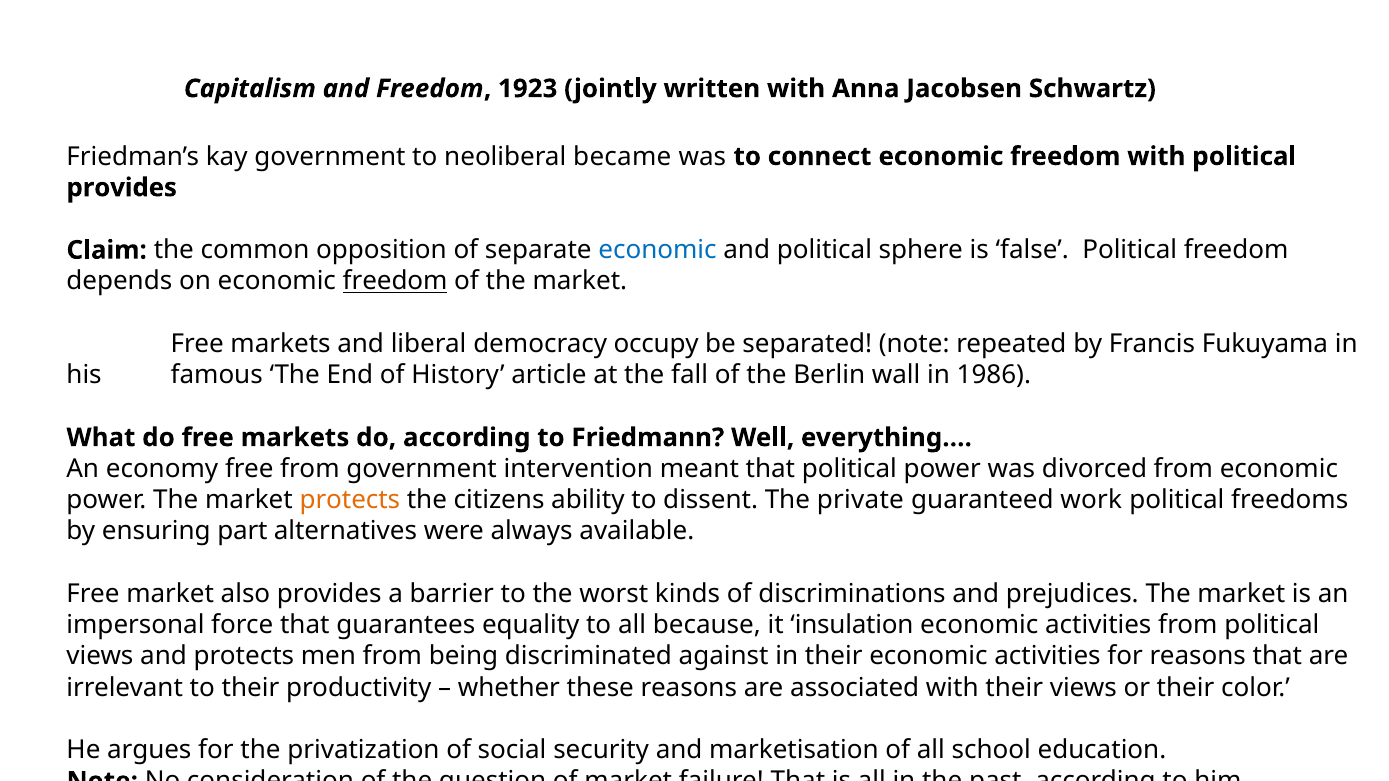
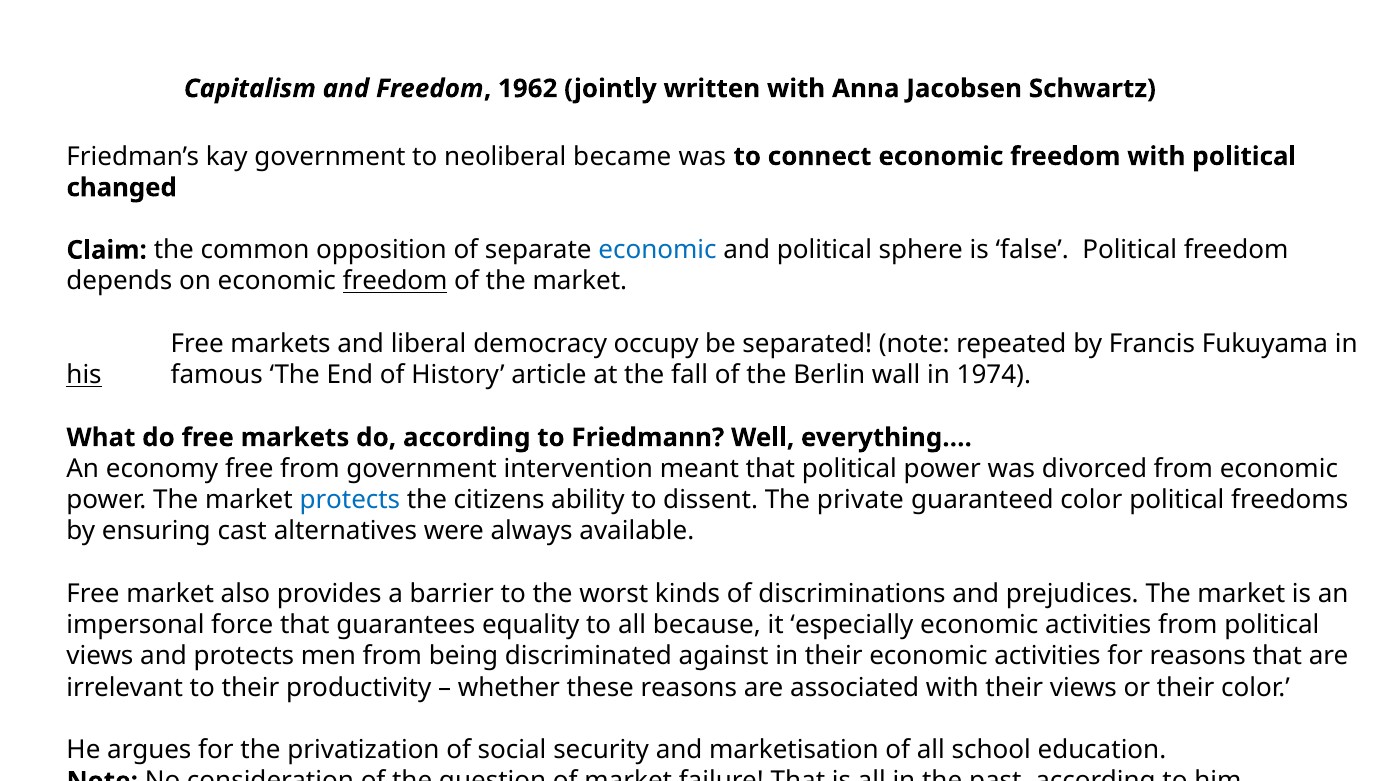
1923: 1923 -> 1962
provides at (122, 188): provides -> changed
his underline: none -> present
1986: 1986 -> 1974
protects at (350, 500) colour: orange -> blue
guaranteed work: work -> color
part: part -> cast
insulation: insulation -> especially
